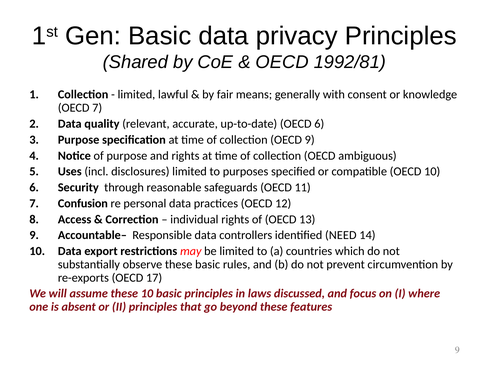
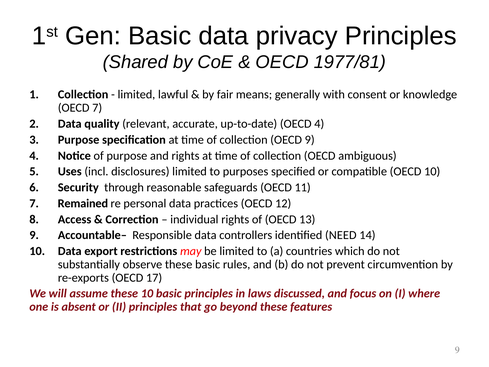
1992/81: 1992/81 -> 1977/81
OECD 6: 6 -> 4
Confusion: Confusion -> Remained
